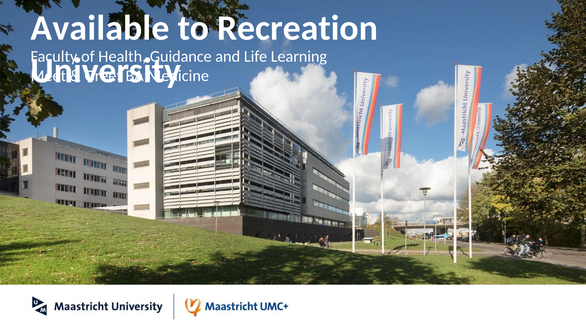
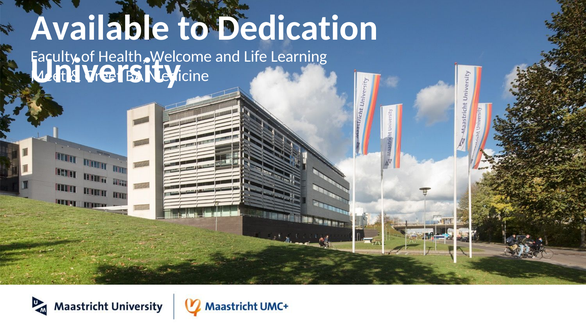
Recreation: Recreation -> Dedication
Guidance: Guidance -> Welcome
